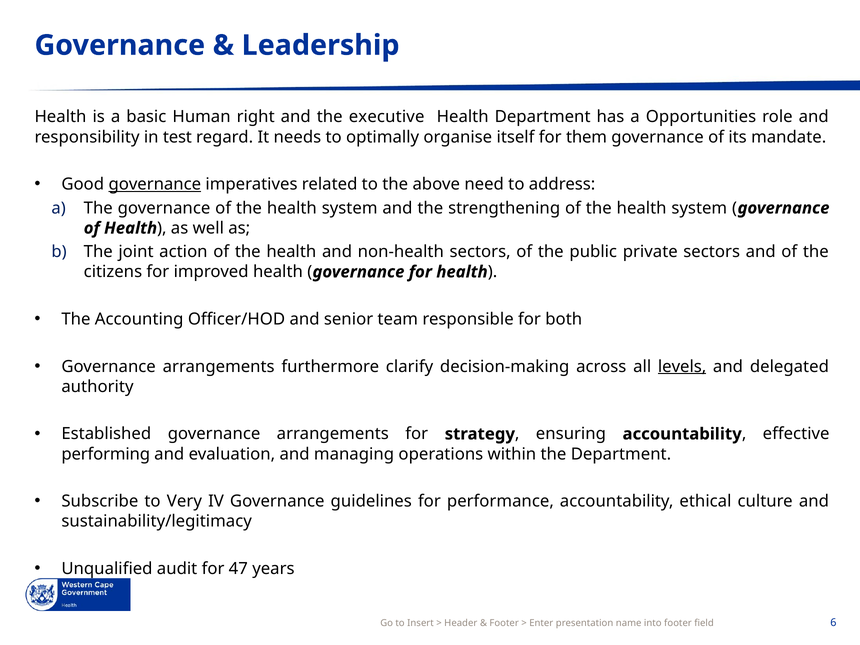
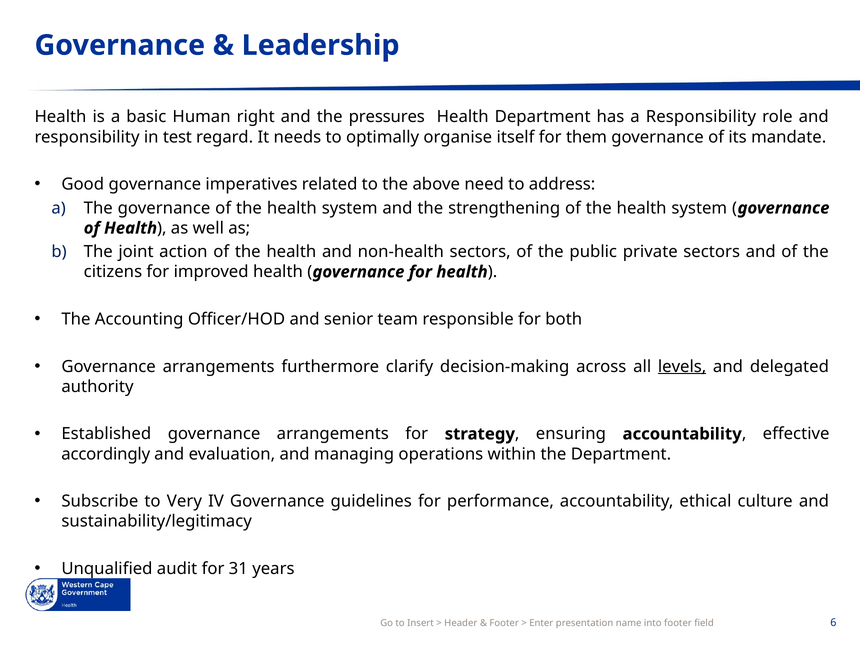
executive: executive -> pressures
a Opportunities: Opportunities -> Responsibility
governance at (155, 184) underline: present -> none
performing: performing -> accordingly
47: 47 -> 31
